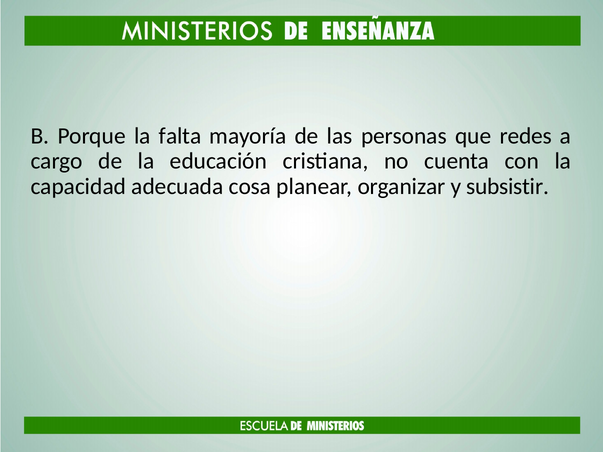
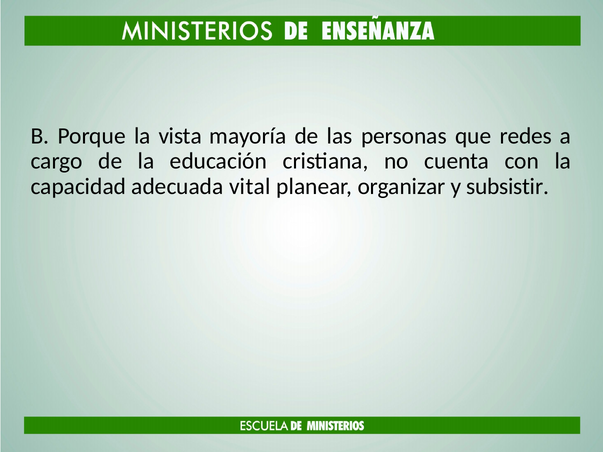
falta: falta -> vista
cosa: cosa -> vital
